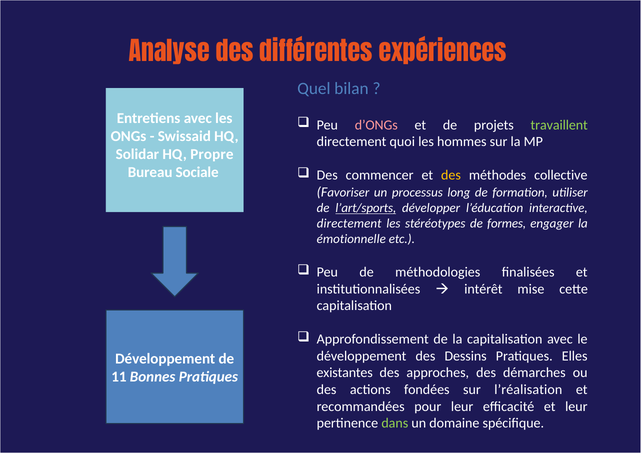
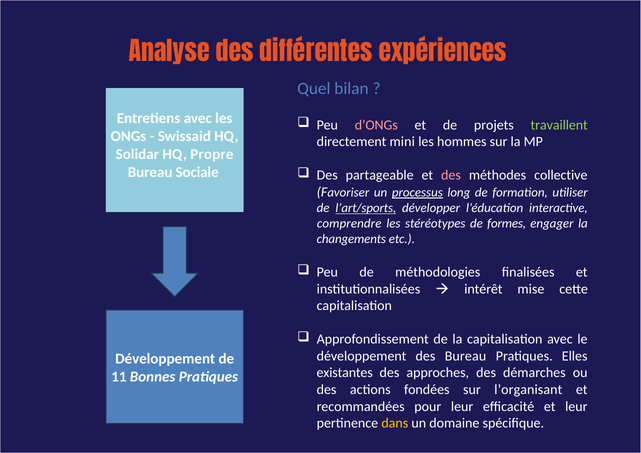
quoi: quoi -> mini
commencer: commencer -> partageable
des at (451, 175) colour: yellow -> pink
processus underline: none -> present
directement at (349, 224): directement -> comprendre
émotionnelle: émotionnelle -> changements
des Dessins: Dessins -> Bureau
l’réalisation: l’réalisation -> l’organisant
dans colour: light green -> yellow
